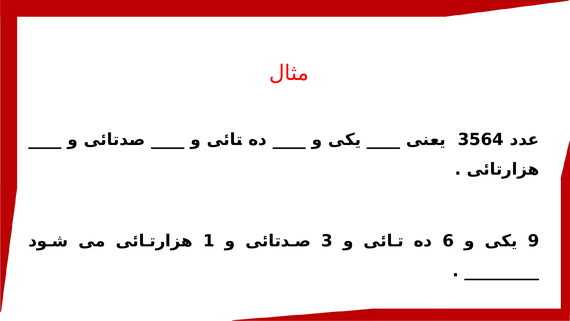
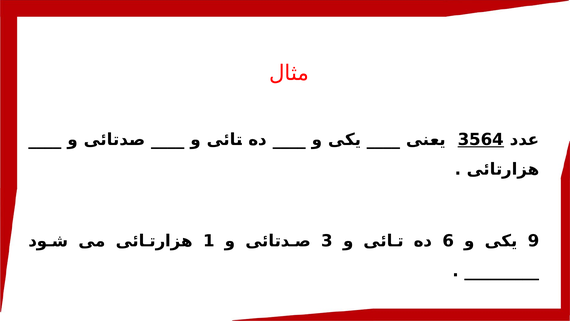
3564 underline: none -> present
